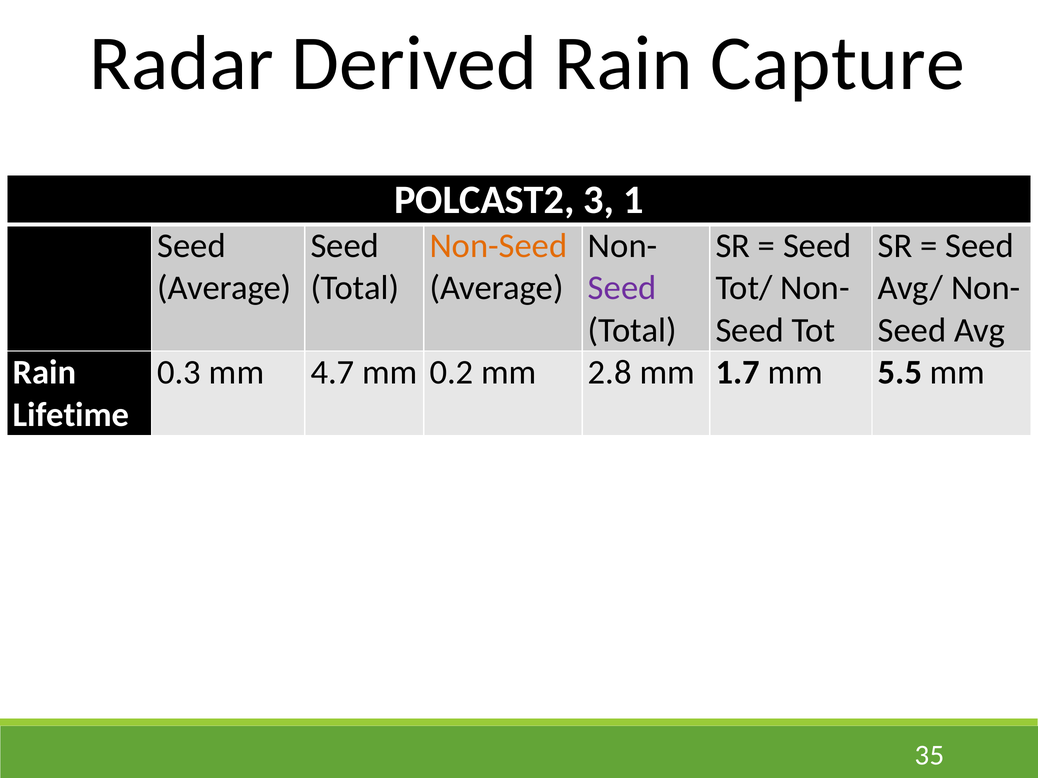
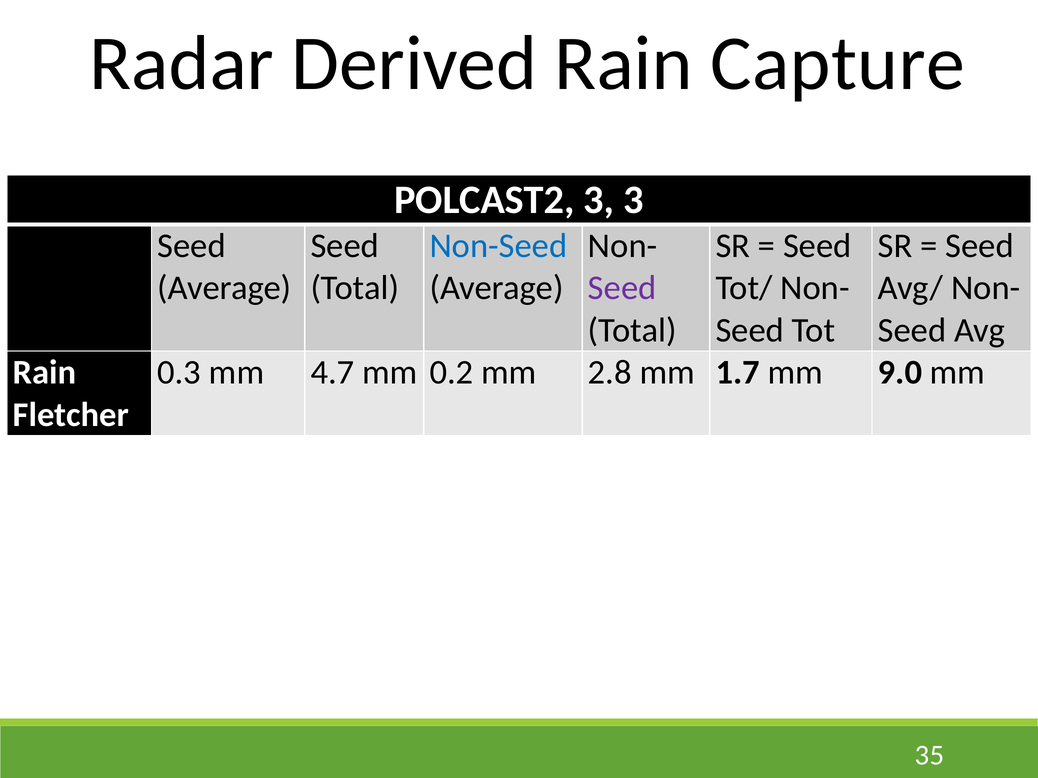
3 1: 1 -> 3
Non-Seed colour: orange -> blue
5.5: 5.5 -> 9.0
Lifetime: Lifetime -> Fletcher
